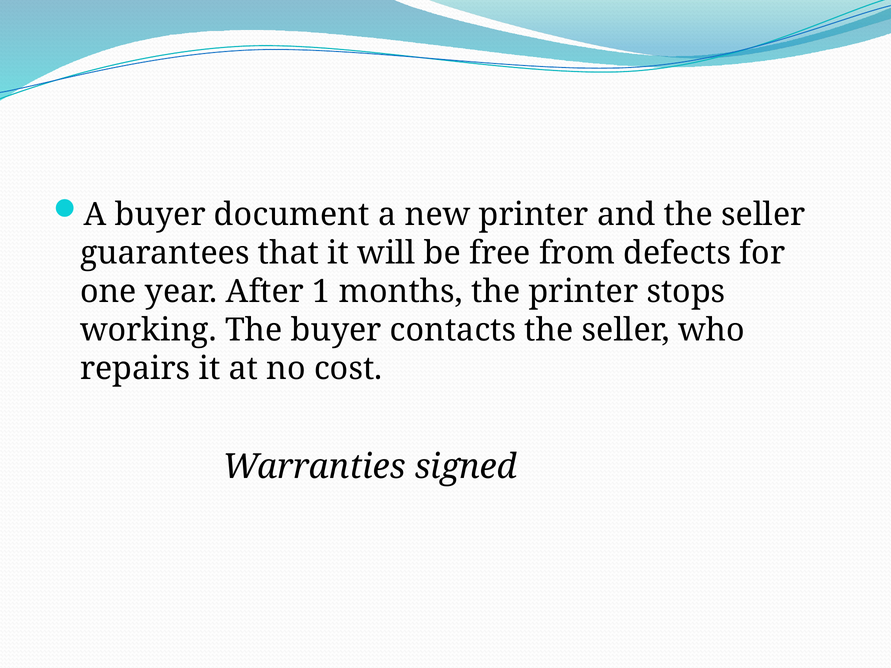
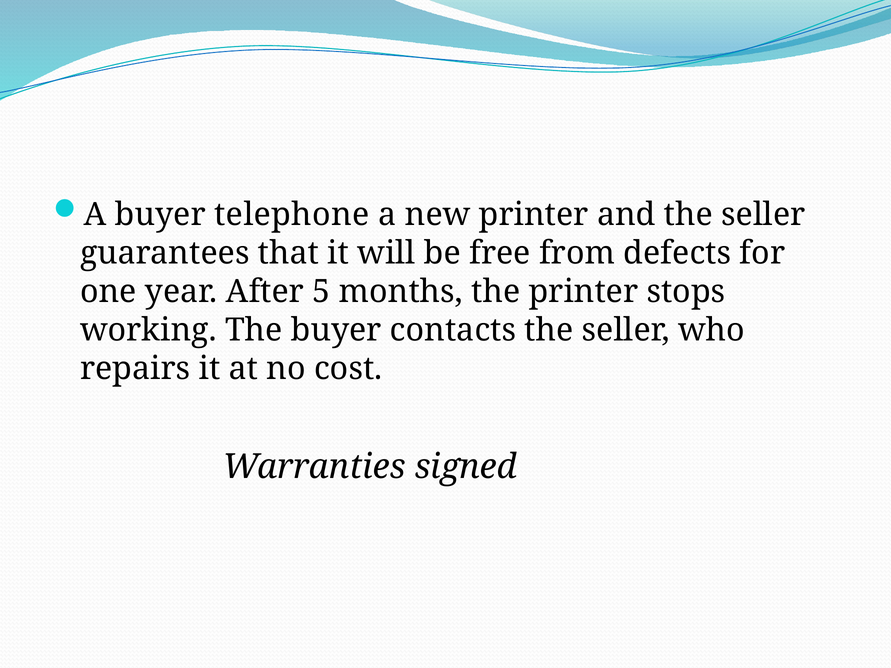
document: document -> telephone
1: 1 -> 5
